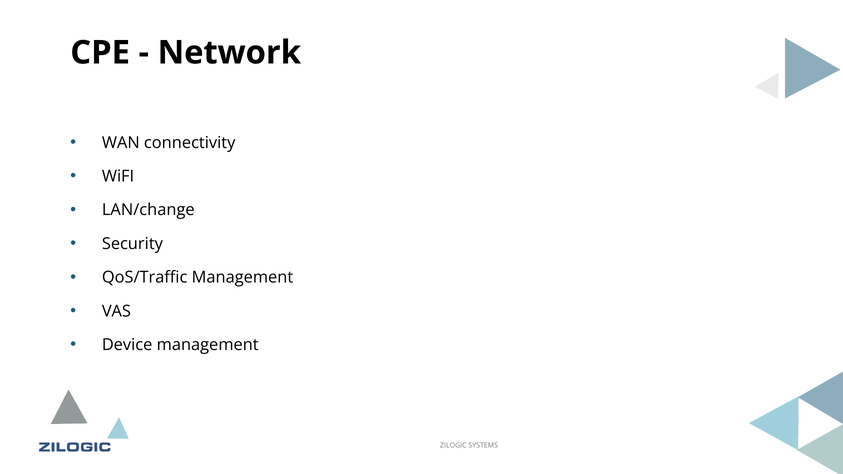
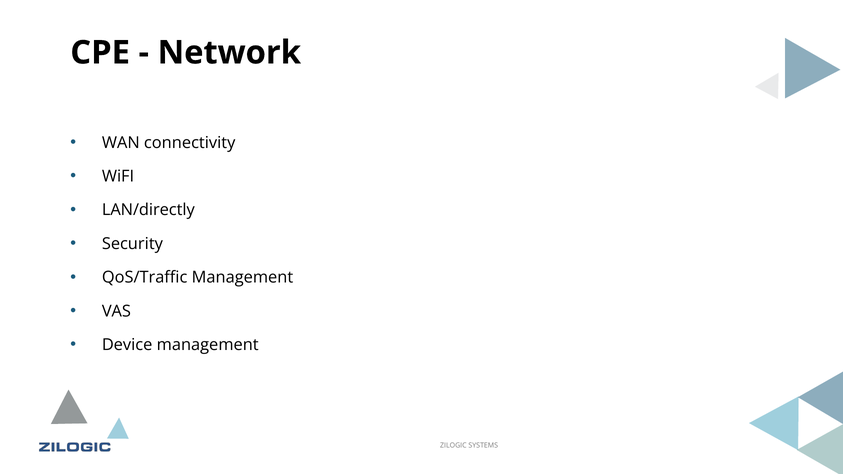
LAN/change: LAN/change -> LAN/directly
